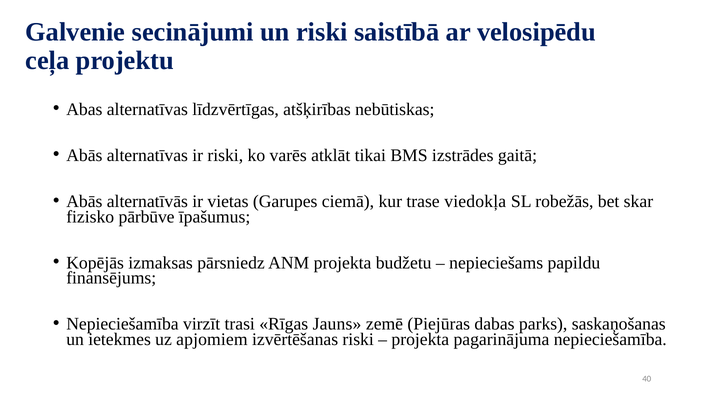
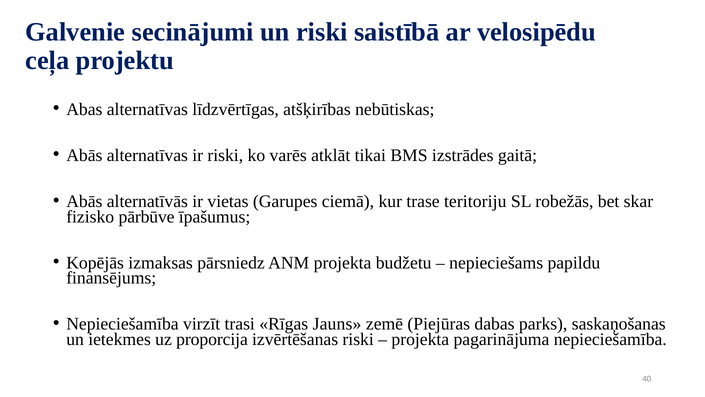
viedokļa: viedokļa -> teritoriju
apjomiem: apjomiem -> proporcija
